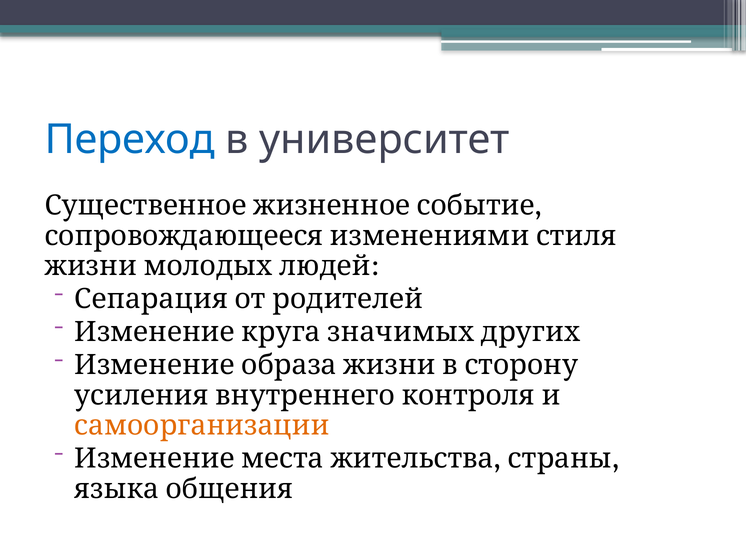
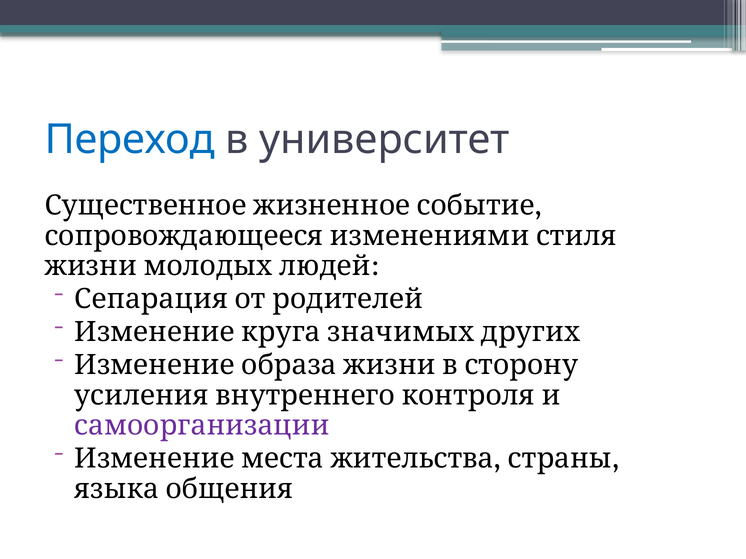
самоорганизации colour: orange -> purple
